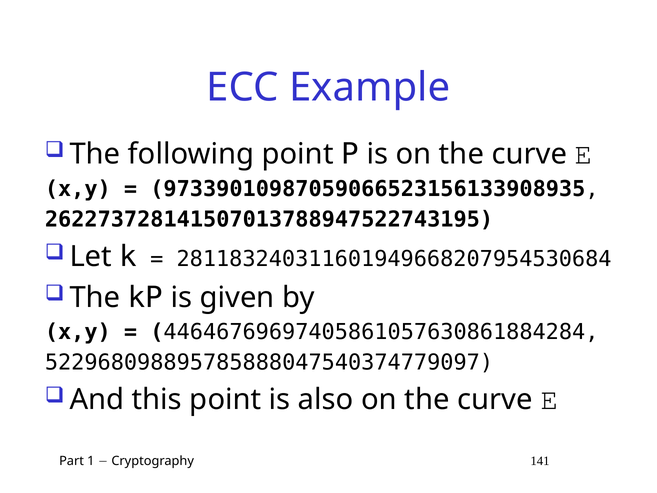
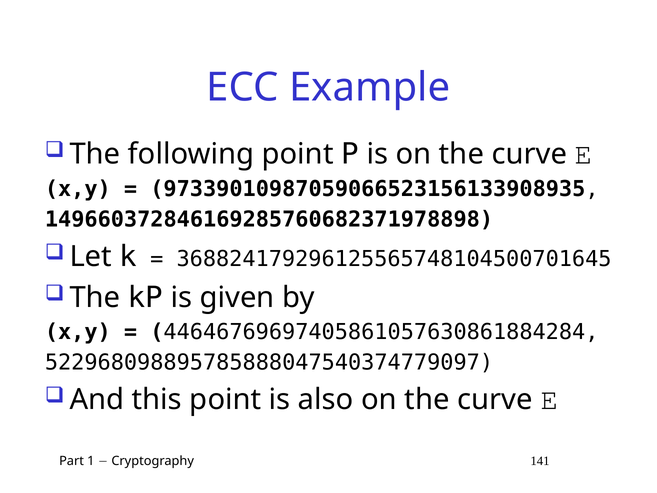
262273728141507013788947522743195: 262273728141507013788947522743195 -> 149660372846169285760682371978898
281183240311601949668207954530684: 281183240311601949668207954530684 -> 368824179296125565748104500701645
